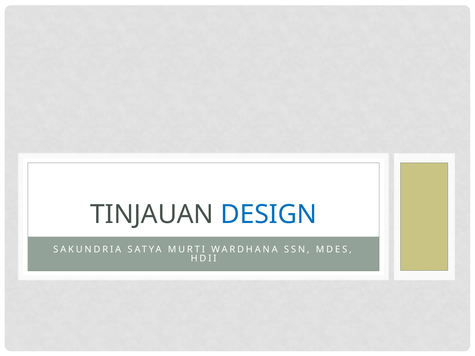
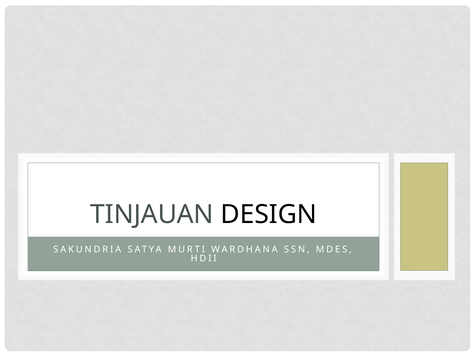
DESIGN colour: blue -> black
